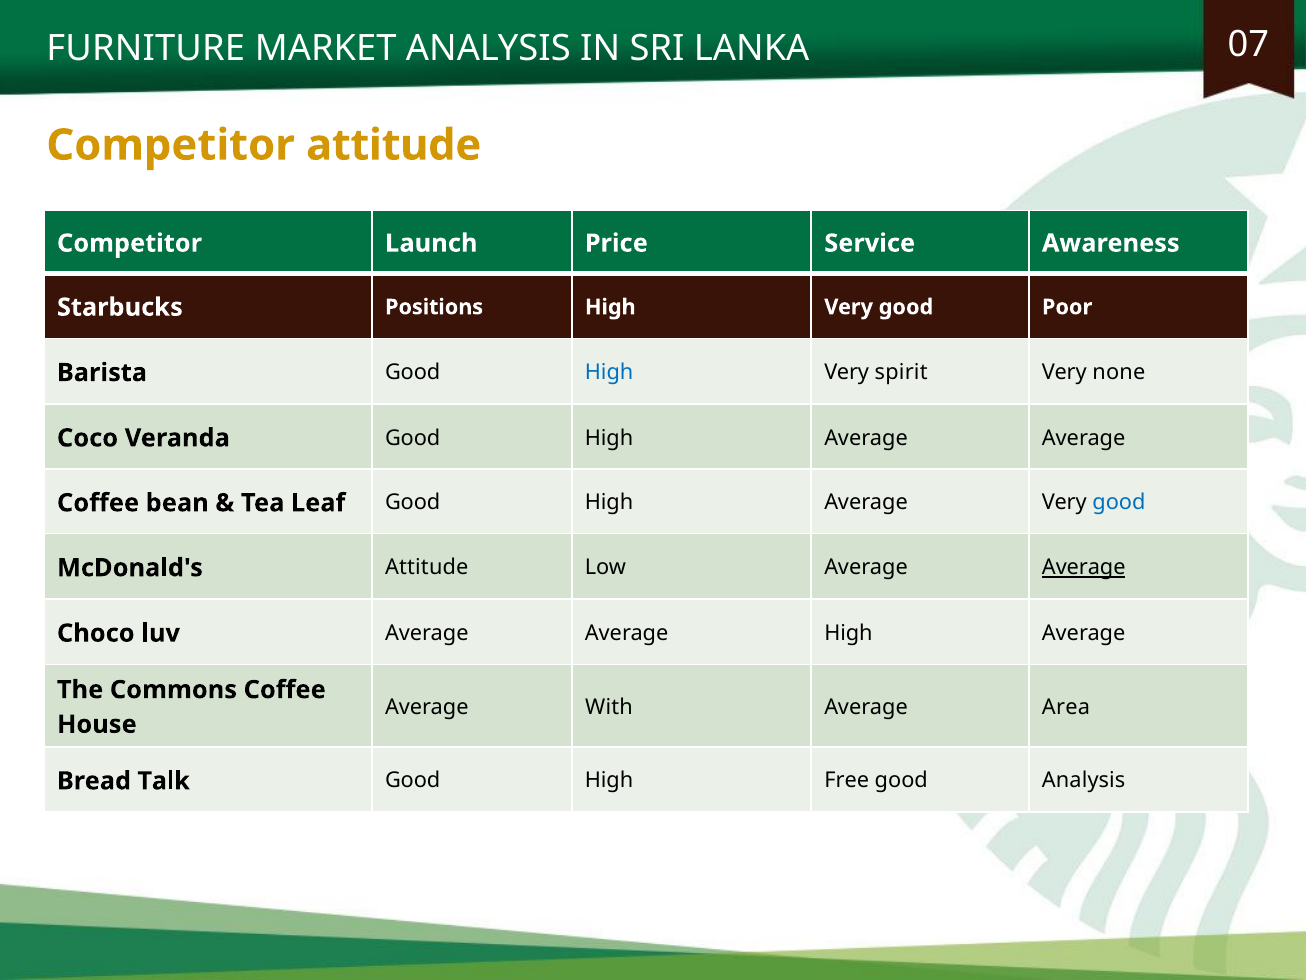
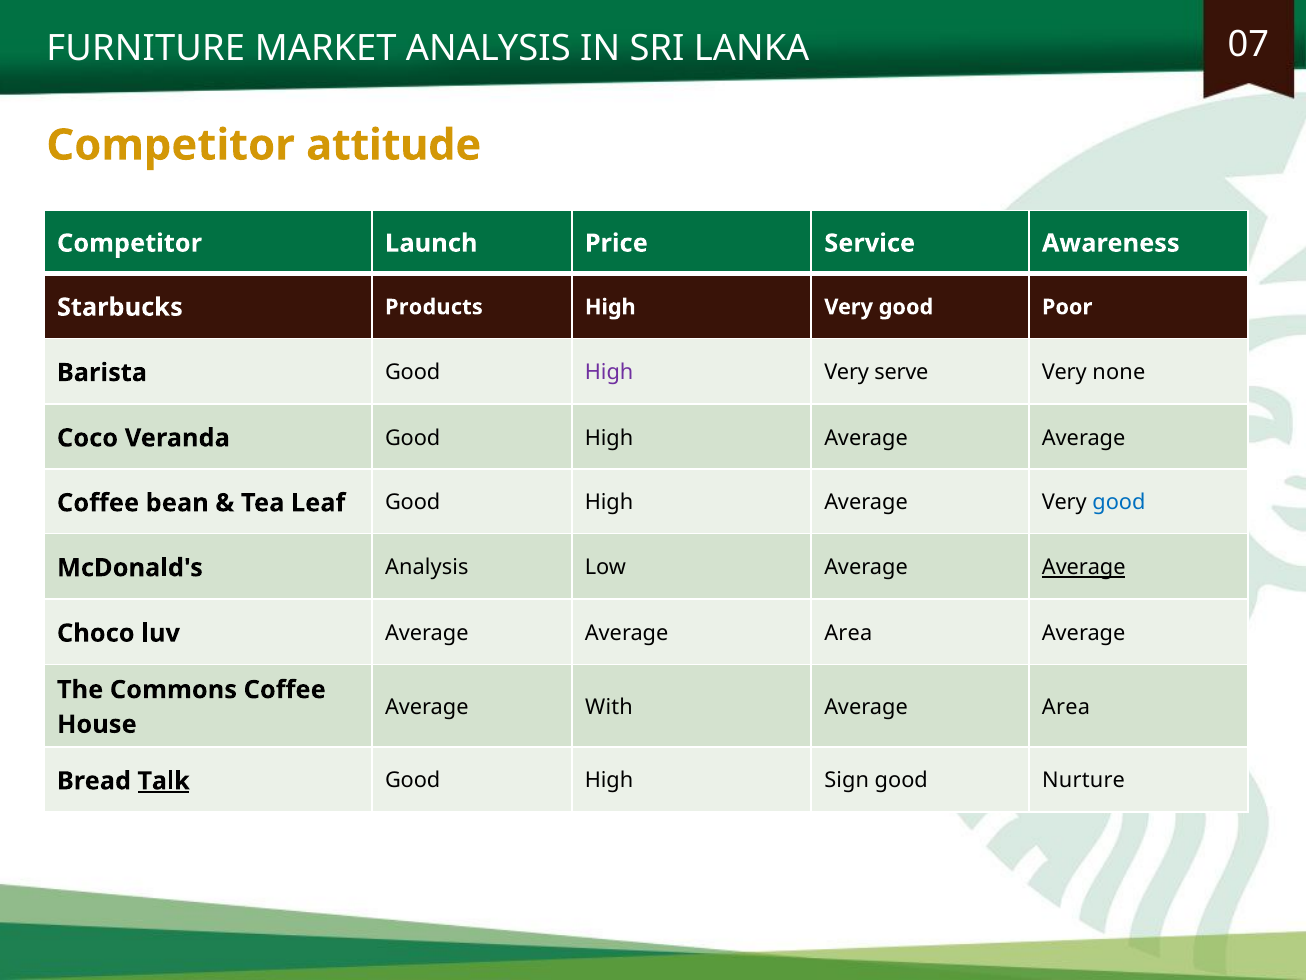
Positions: Positions -> Products
High at (609, 372) colour: blue -> purple
spirit: spirit -> serve
McDonald's Attitude: Attitude -> Analysis
Average Average High: High -> Area
Talk underline: none -> present
Free: Free -> Sign
good Analysis: Analysis -> Nurture
